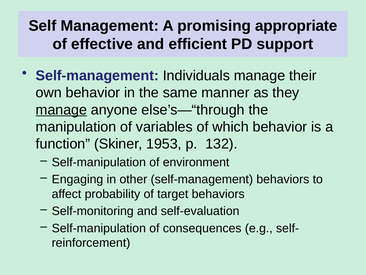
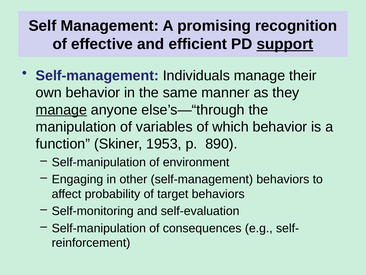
appropriate: appropriate -> recognition
support underline: none -> present
132: 132 -> 890
